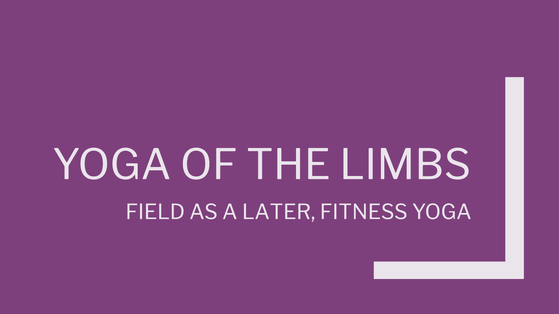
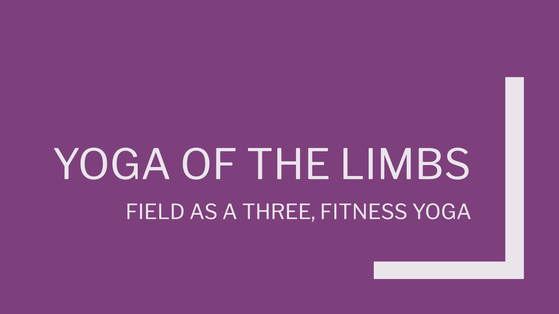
LATER: LATER -> THREE
